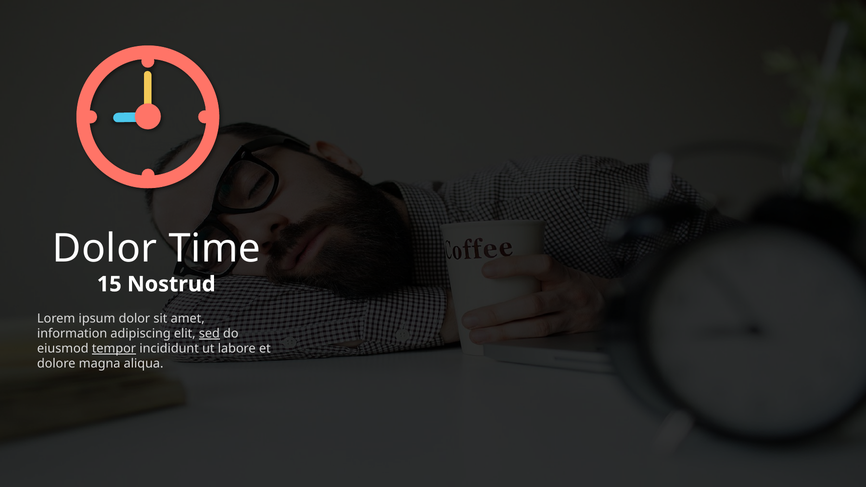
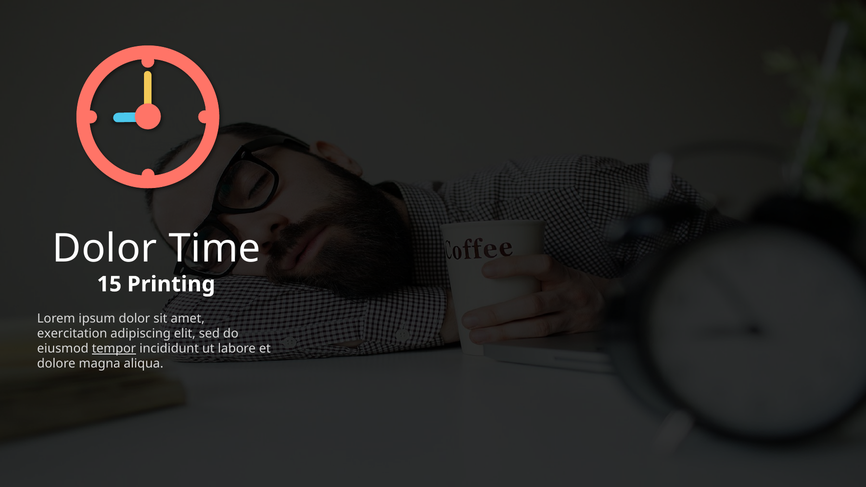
Nostrud: Nostrud -> Printing
information: information -> exercitation
sed underline: present -> none
